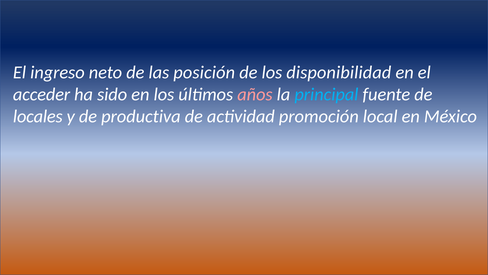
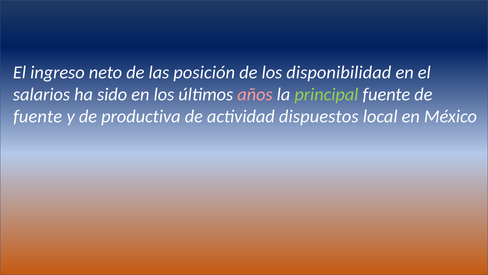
acceder: acceder -> salarios
principal colour: light blue -> light green
locales at (38, 116): locales -> fuente
promoción: promoción -> dispuestos
